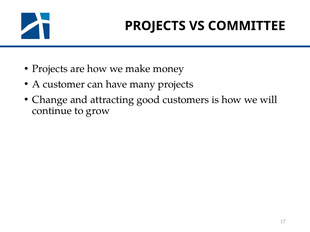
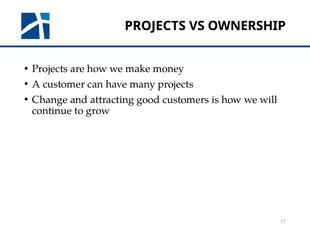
COMMITTEE: COMMITTEE -> OWNERSHIP
